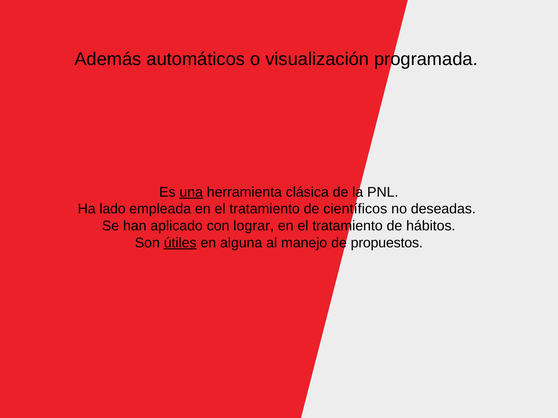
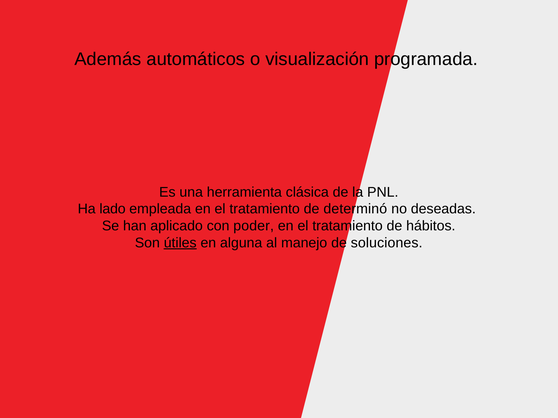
una underline: present -> none
científicos: científicos -> determinó
lograr: lograr -> poder
propuestos: propuestos -> soluciones
